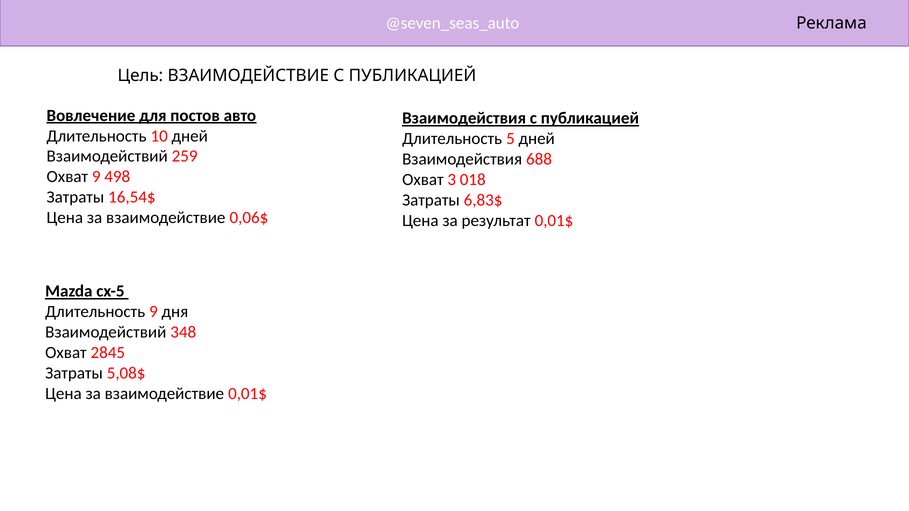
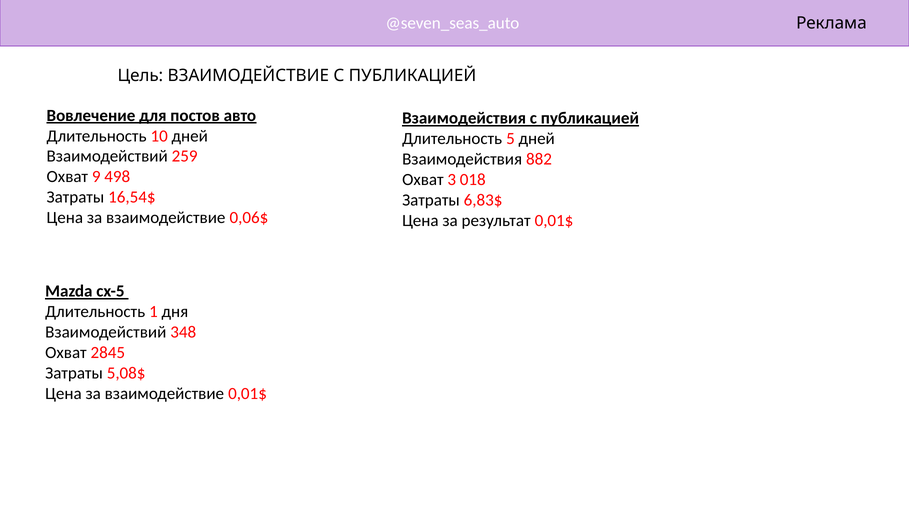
688: 688 -> 882
Длительность 9: 9 -> 1
